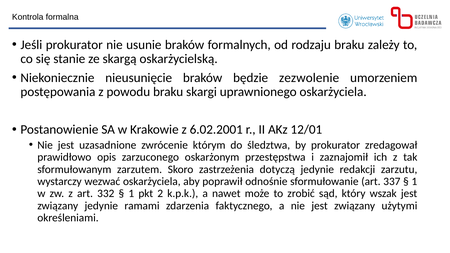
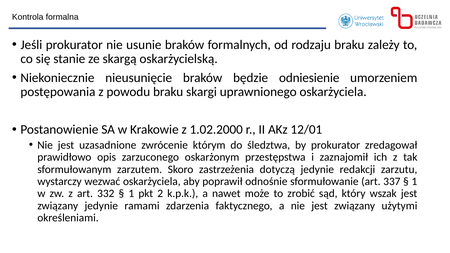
zezwolenie: zezwolenie -> odniesienie
6.02.2001: 6.02.2001 -> 1.02.2000
